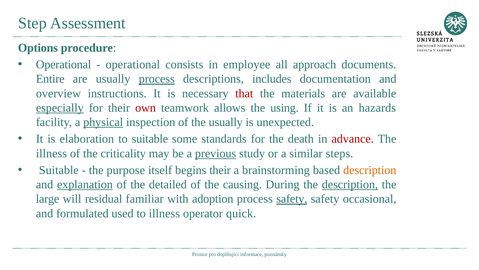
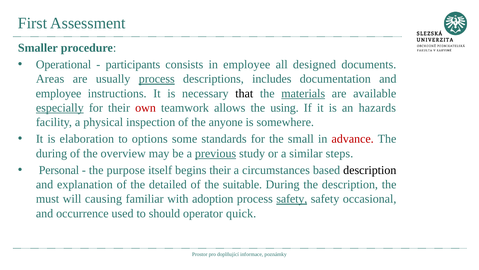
Step: Step -> First
Options: Options -> Smaller
operational at (133, 64): operational -> participants
approach: approach -> designed
Entire: Entire -> Areas
overview at (58, 93): overview -> employee
that colour: red -> black
materials underline: none -> present
physical underline: present -> none
the usually: usually -> anyone
unexpected: unexpected -> somewhere
to suitable: suitable -> options
death: death -> small
illness at (51, 153): illness -> during
criticality: criticality -> overview
Suitable at (59, 170): Suitable -> Personal
brainstorming: brainstorming -> circumstances
description at (370, 170) colour: orange -> black
explanation underline: present -> none
causing: causing -> suitable
description at (350, 184) underline: present -> none
large: large -> must
residual: residual -> causing
formulated: formulated -> occurrence
to illness: illness -> should
